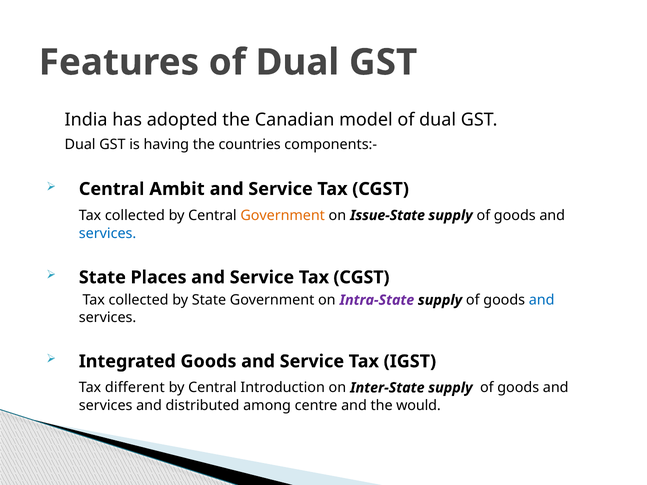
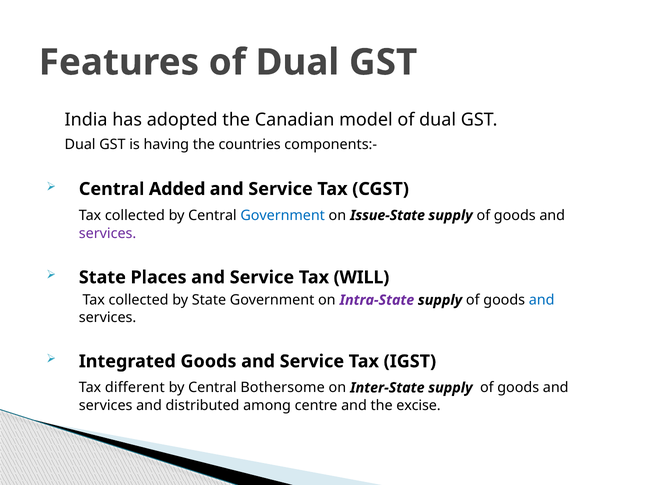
Ambit: Ambit -> Added
Government at (283, 215) colour: orange -> blue
services at (108, 233) colour: blue -> purple
CGST at (361, 277): CGST -> WILL
Introduction: Introduction -> Bothersome
would: would -> excise
